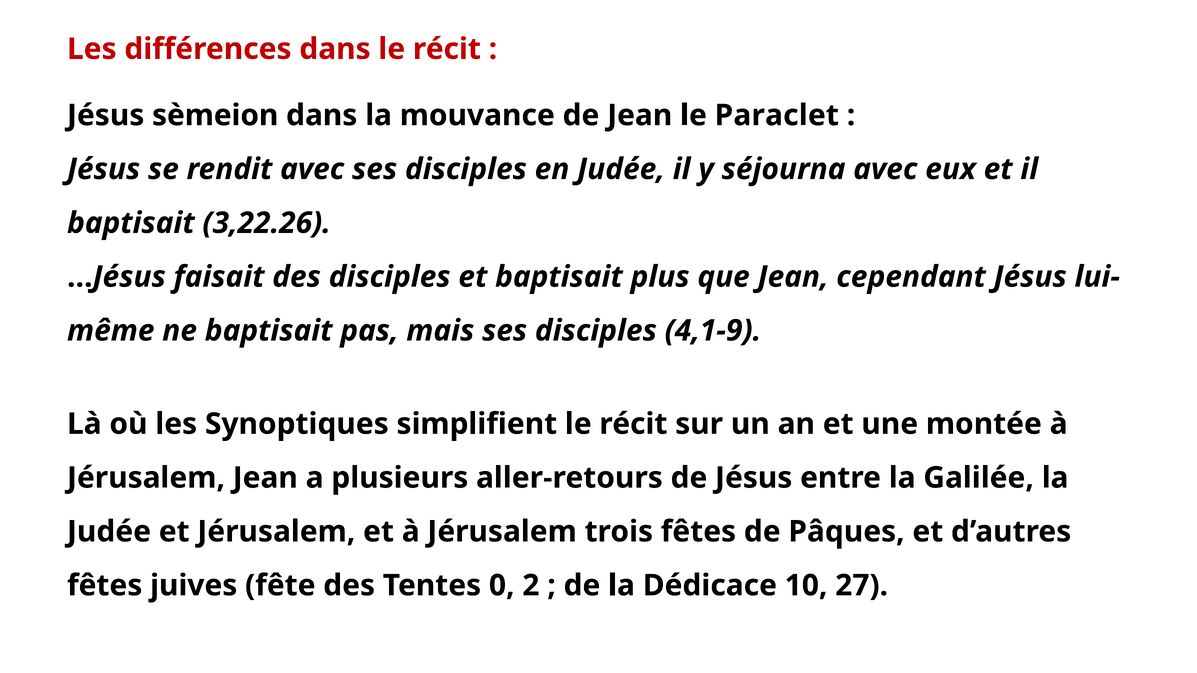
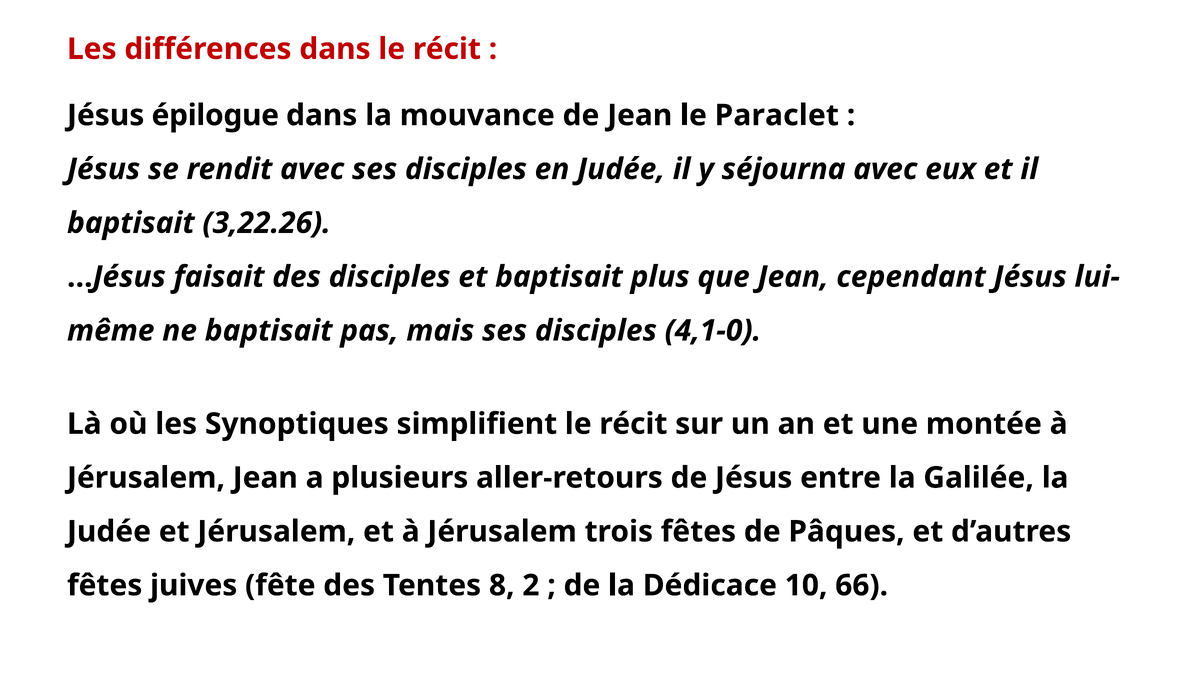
sèmeion: sèmeion -> épilogue
4,1-9: 4,1-9 -> 4,1-0
0: 0 -> 8
27: 27 -> 66
